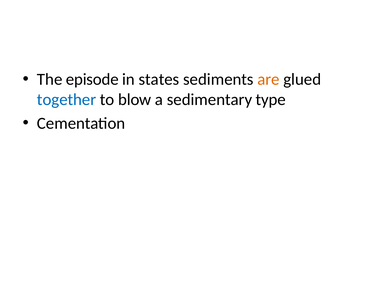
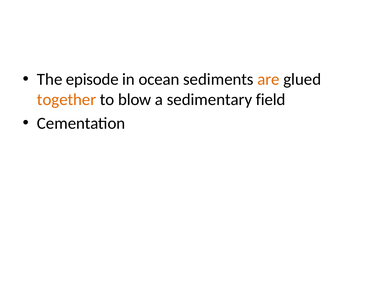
states: states -> ocean
together colour: blue -> orange
type: type -> field
